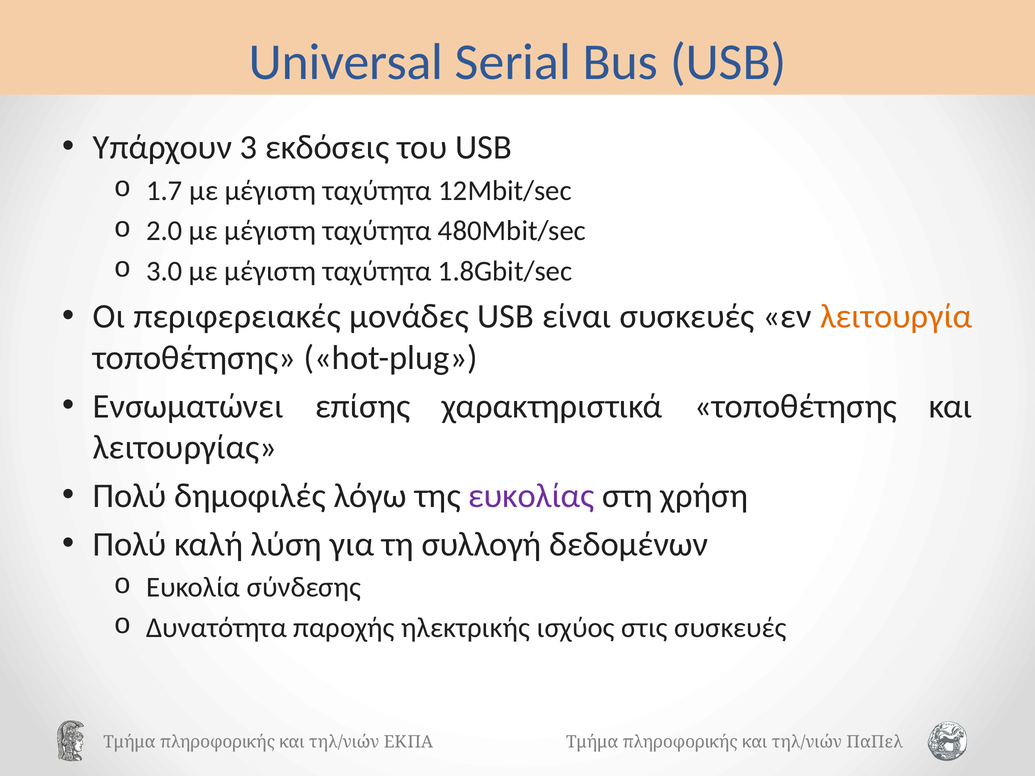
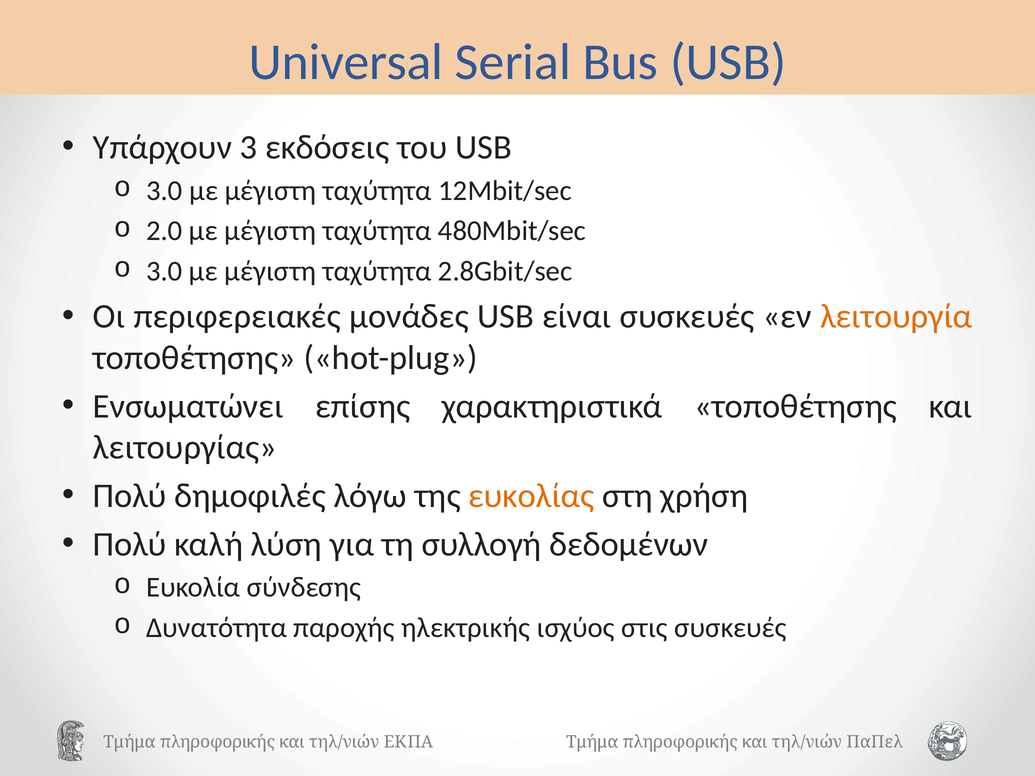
1.7 at (164, 191): 1.7 -> 3.0
1.8Gbit/sec: 1.8Gbit/sec -> 2.8Gbit/sec
ευκολίας colour: purple -> orange
